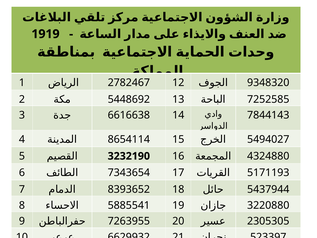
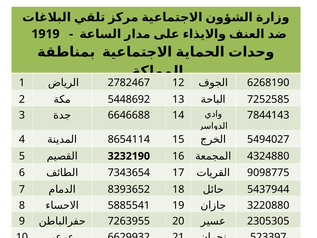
9348320: 9348320 -> 6268190
6616638: 6616638 -> 6646688
5171193: 5171193 -> 9098775
